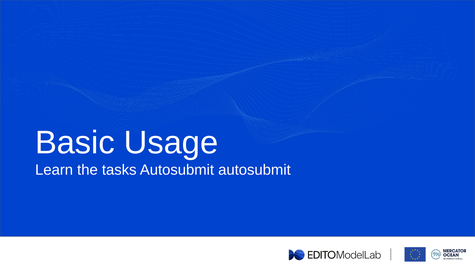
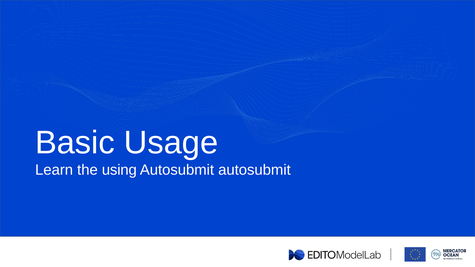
tasks: tasks -> using
